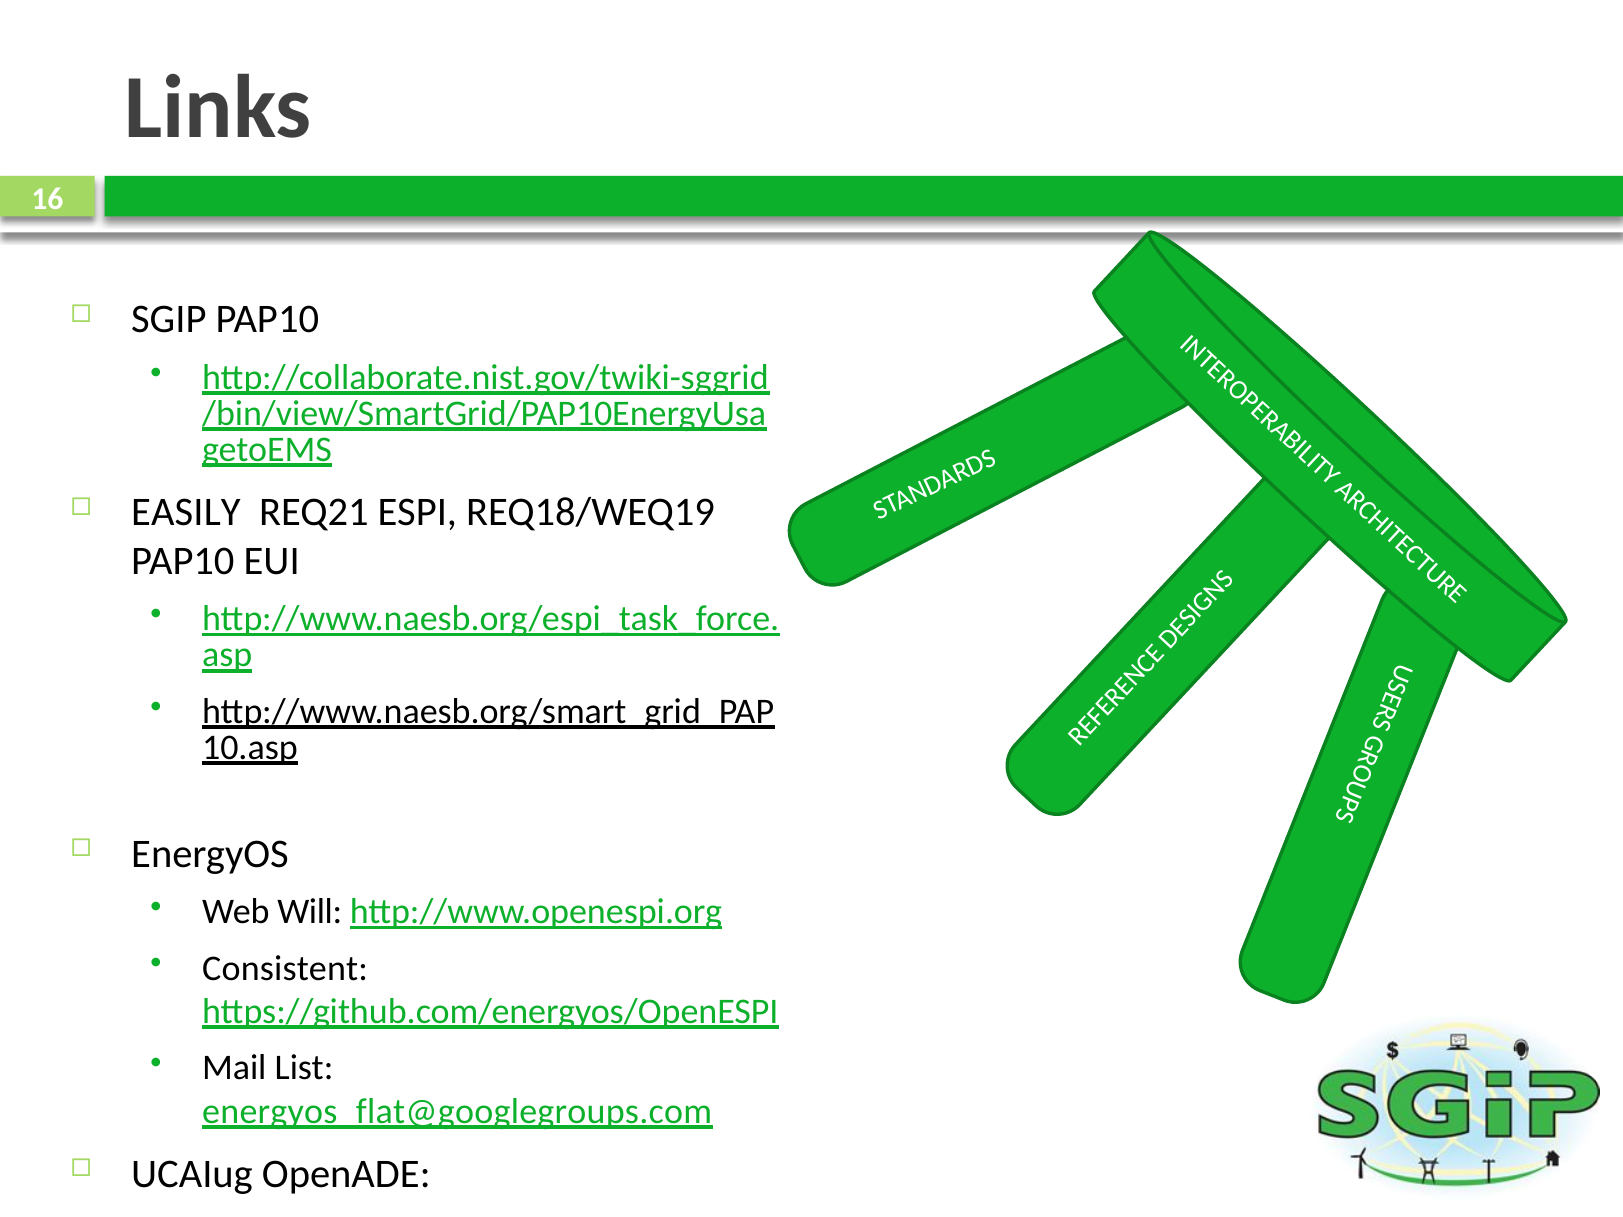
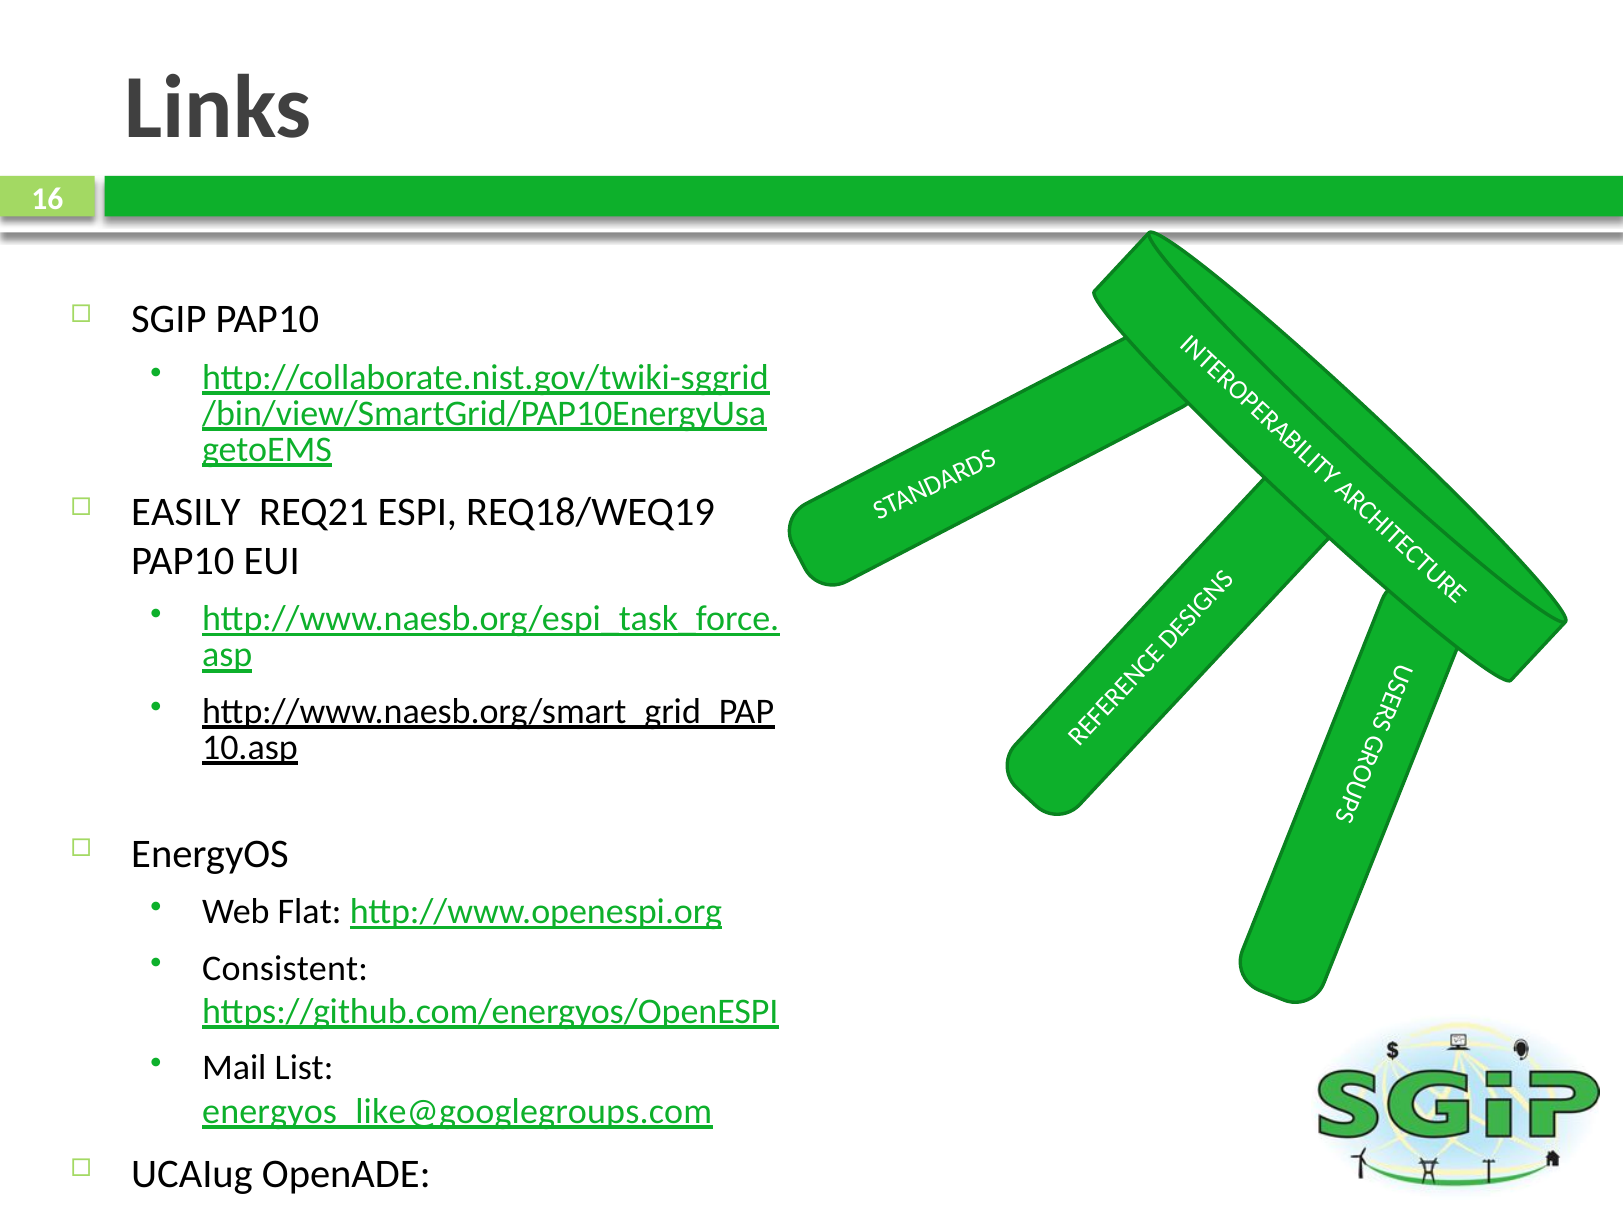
Will: Will -> Flat
energyos_flat@googlegroups.com: energyos_flat@googlegroups.com -> energyos_like@googlegroups.com
